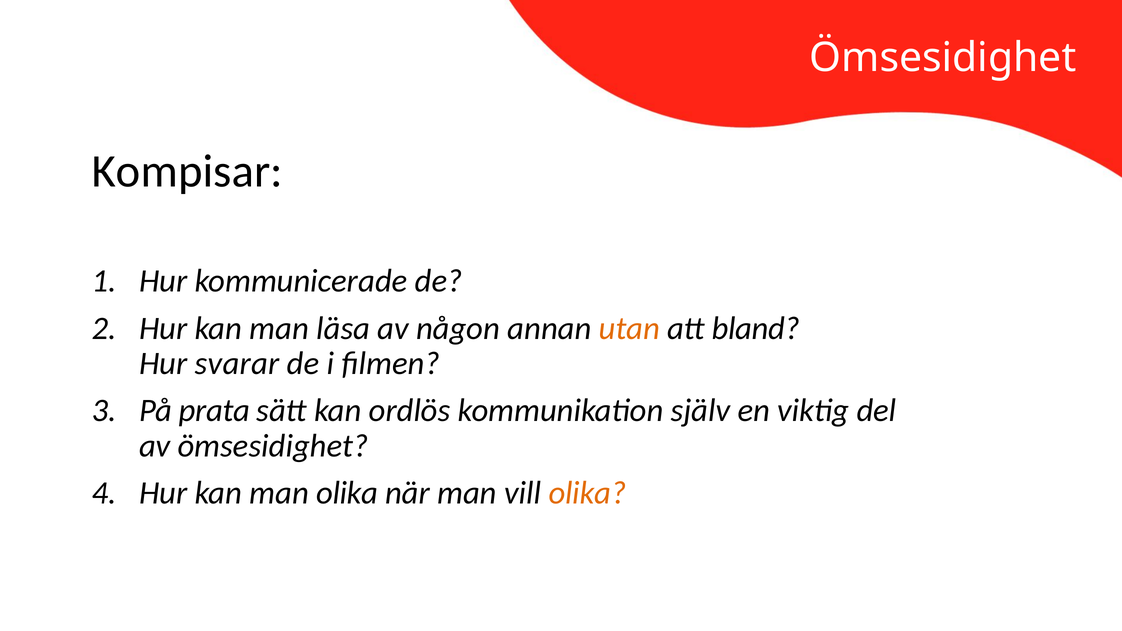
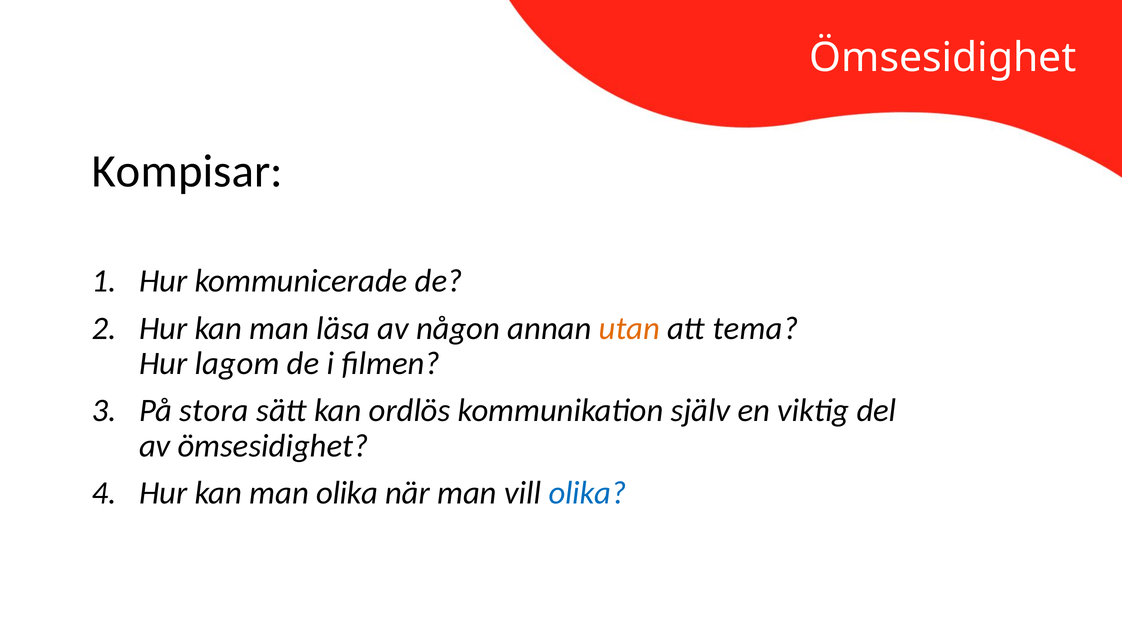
bland: bland -> tema
svarar: svarar -> lagom
prata: prata -> stora
olika at (587, 493) colour: orange -> blue
